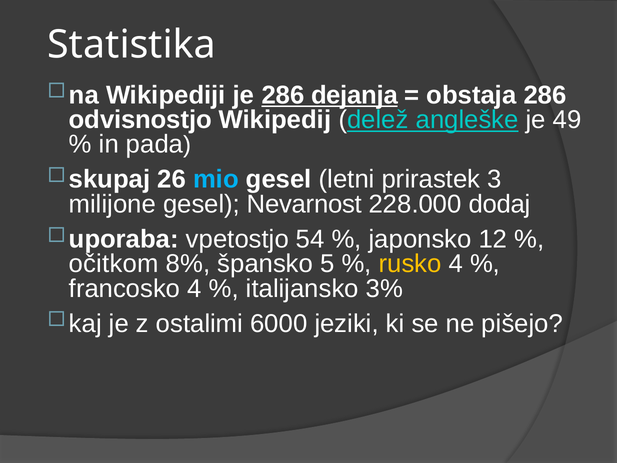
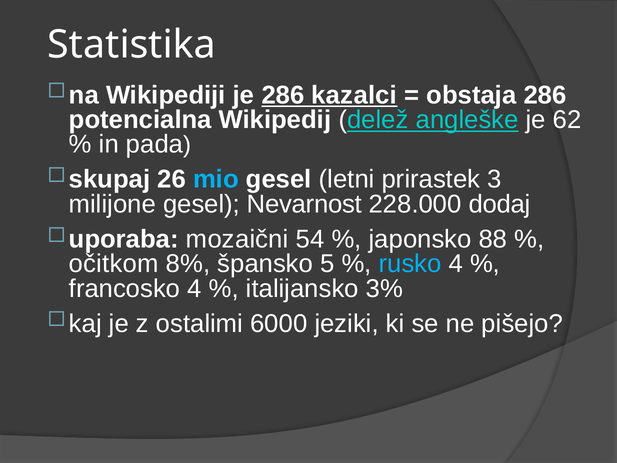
dejanja: dejanja -> kazalci
odvisnostjo: odvisnostjo -> potencialna
49: 49 -> 62
vpetostjo: vpetostjo -> mozaični
12: 12 -> 88
rusko colour: yellow -> light blue
